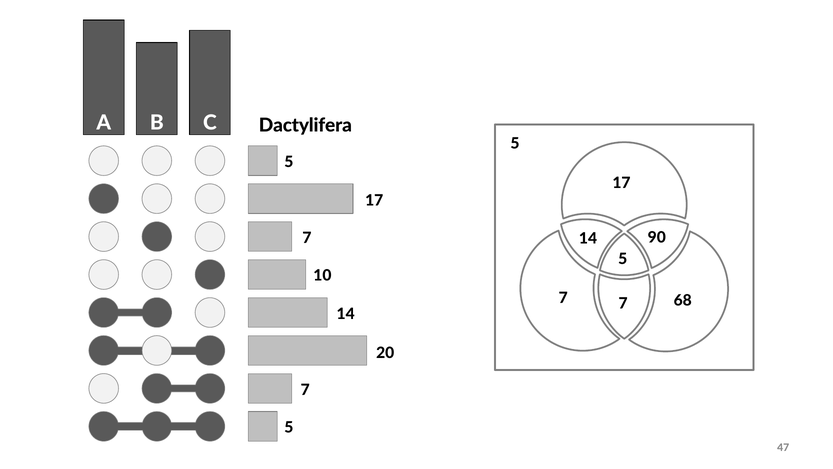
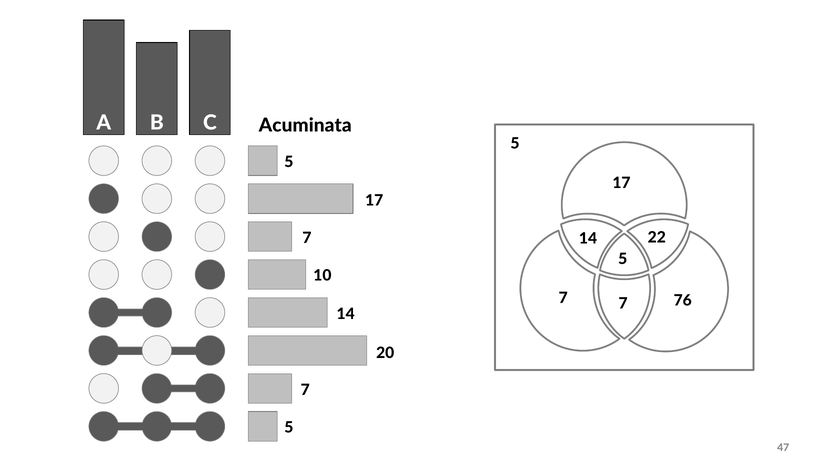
Dactylifera: Dactylifera -> Acuminata
90: 90 -> 22
68: 68 -> 76
